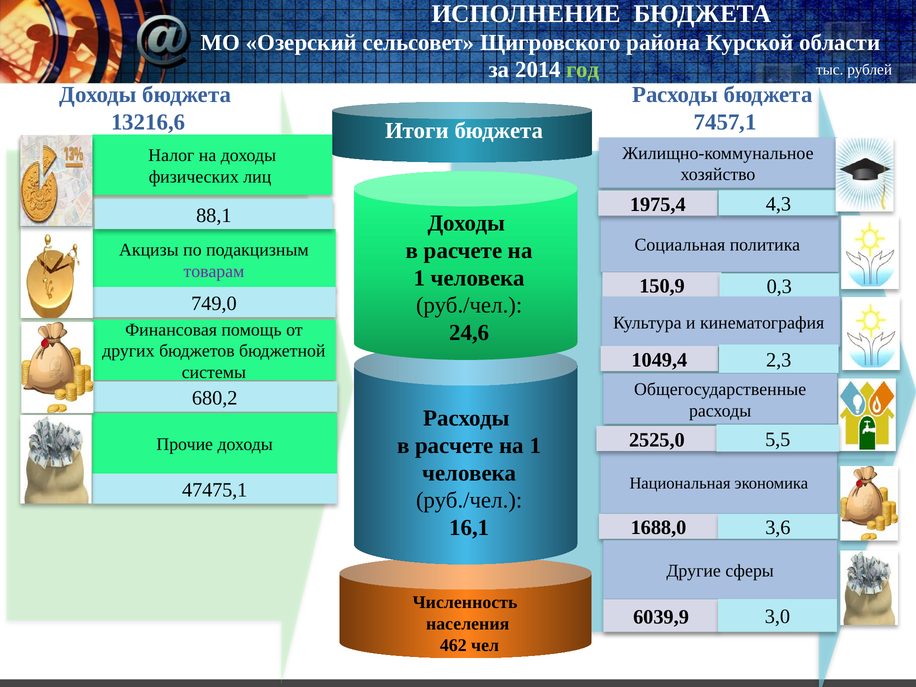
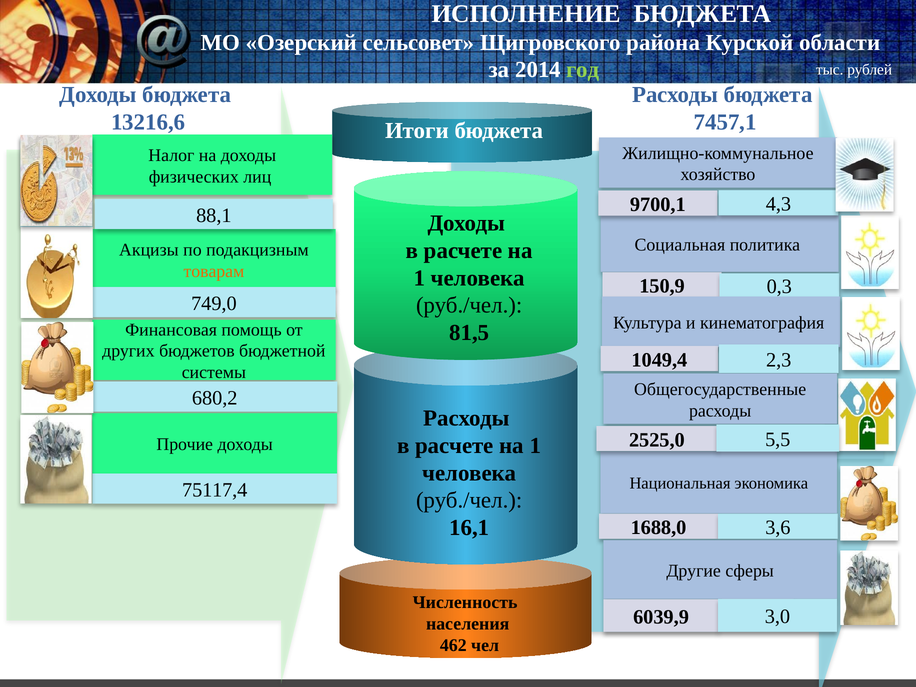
1975,4: 1975,4 -> 9700,1
товарам colour: purple -> orange
24,6: 24,6 -> 81,5
47475,1: 47475,1 -> 75117,4
